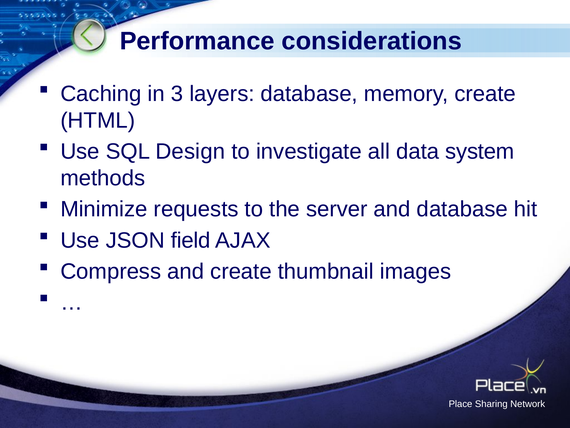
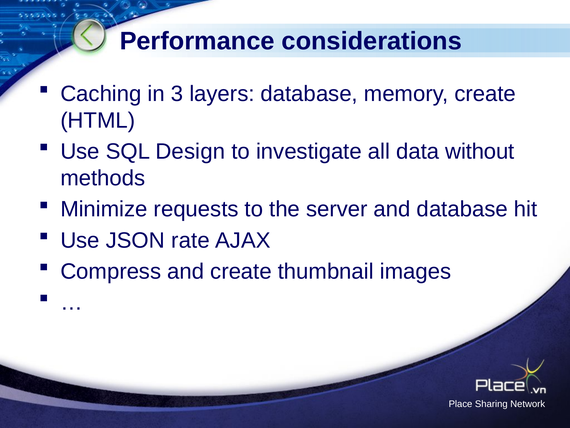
system: system -> without
field: field -> rate
